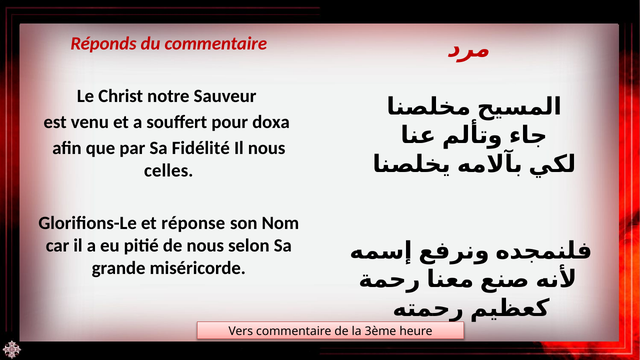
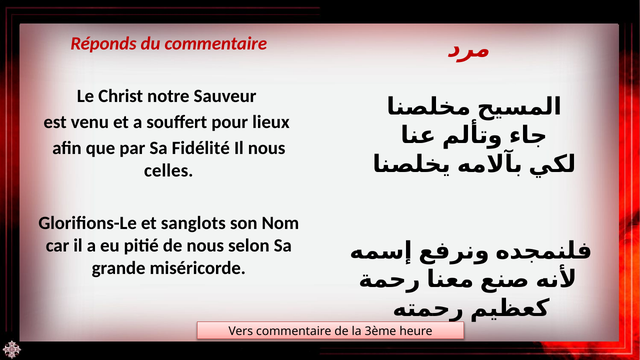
doxa: doxa -> lieux
réponse: réponse -> sanglots
